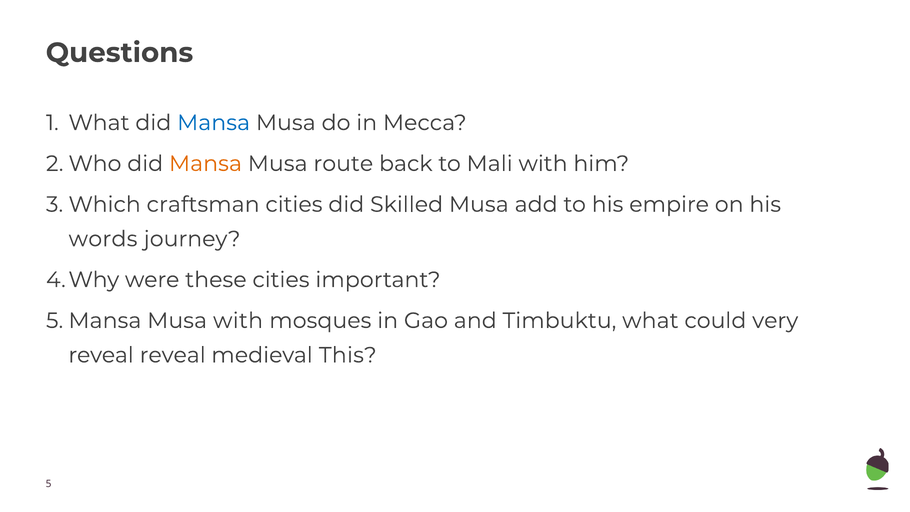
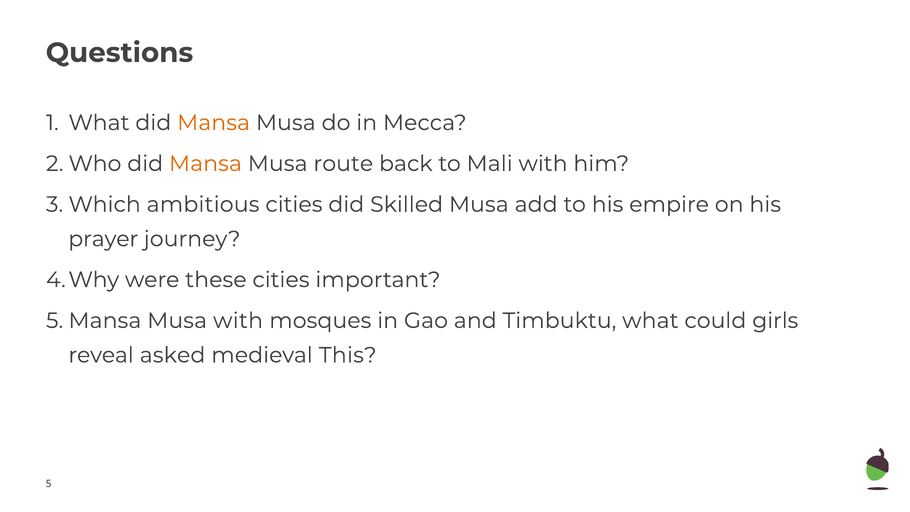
Mansa at (214, 123) colour: blue -> orange
craftsman: craftsman -> ambitious
words: words -> prayer
very: very -> girls
reveal reveal: reveal -> asked
